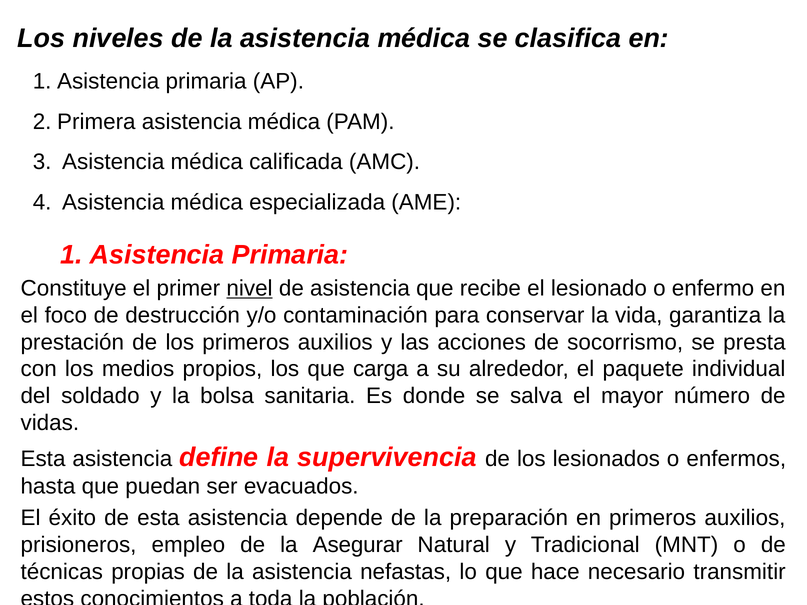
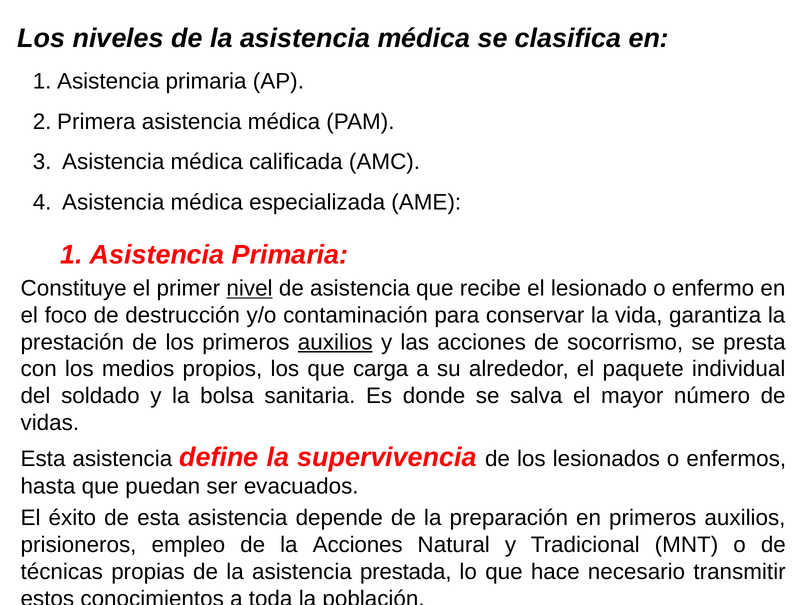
auxilios at (335, 342) underline: none -> present
la Asegurar: Asegurar -> Acciones
nefastas: nefastas -> prestada
